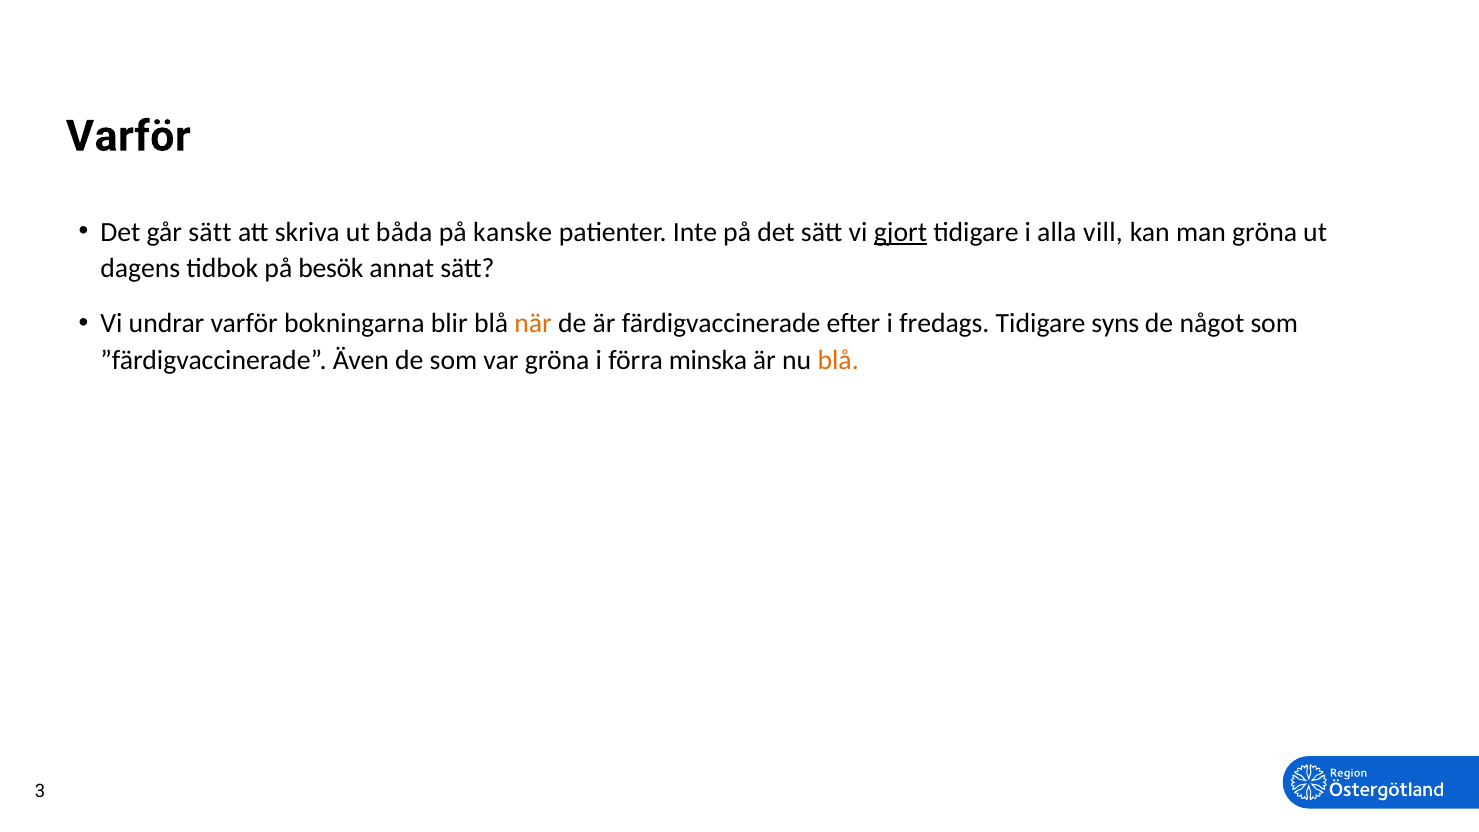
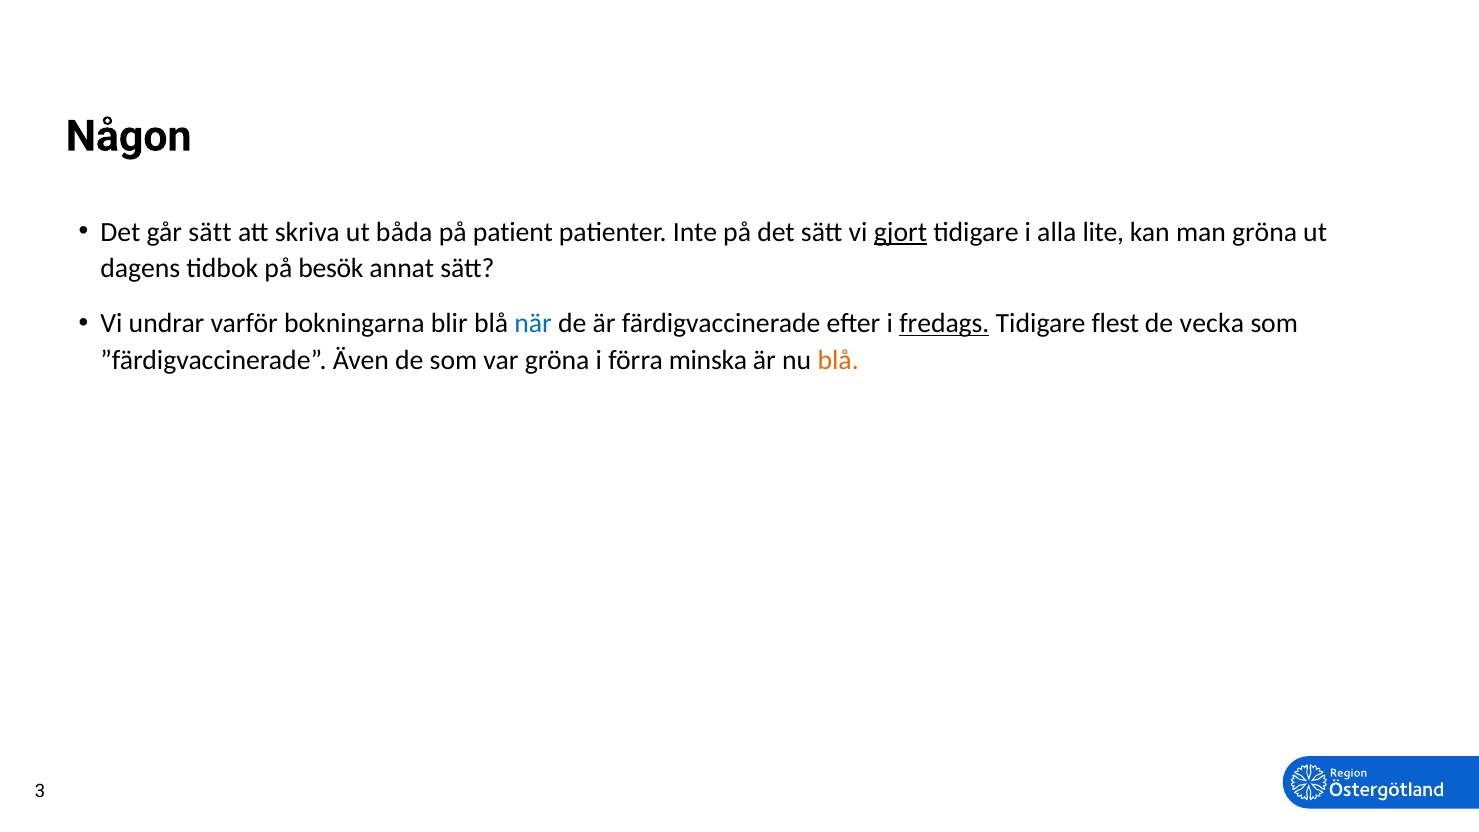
Varför at (128, 136): Varför -> Någon
kanske: kanske -> patient
vill: vill -> lite
när colour: orange -> blue
fredags underline: none -> present
syns: syns -> flest
något: något -> vecka
